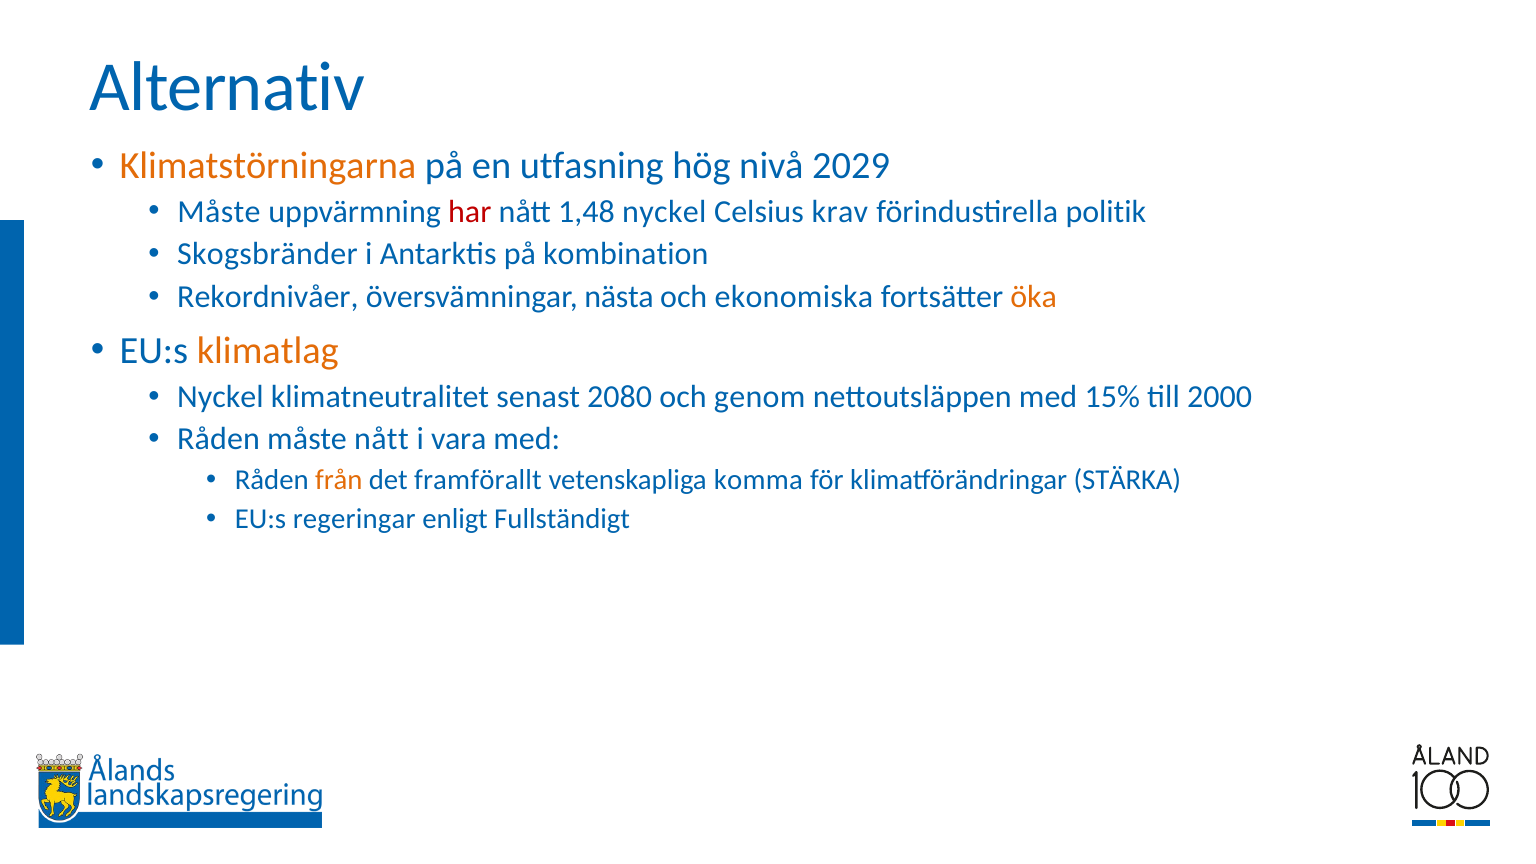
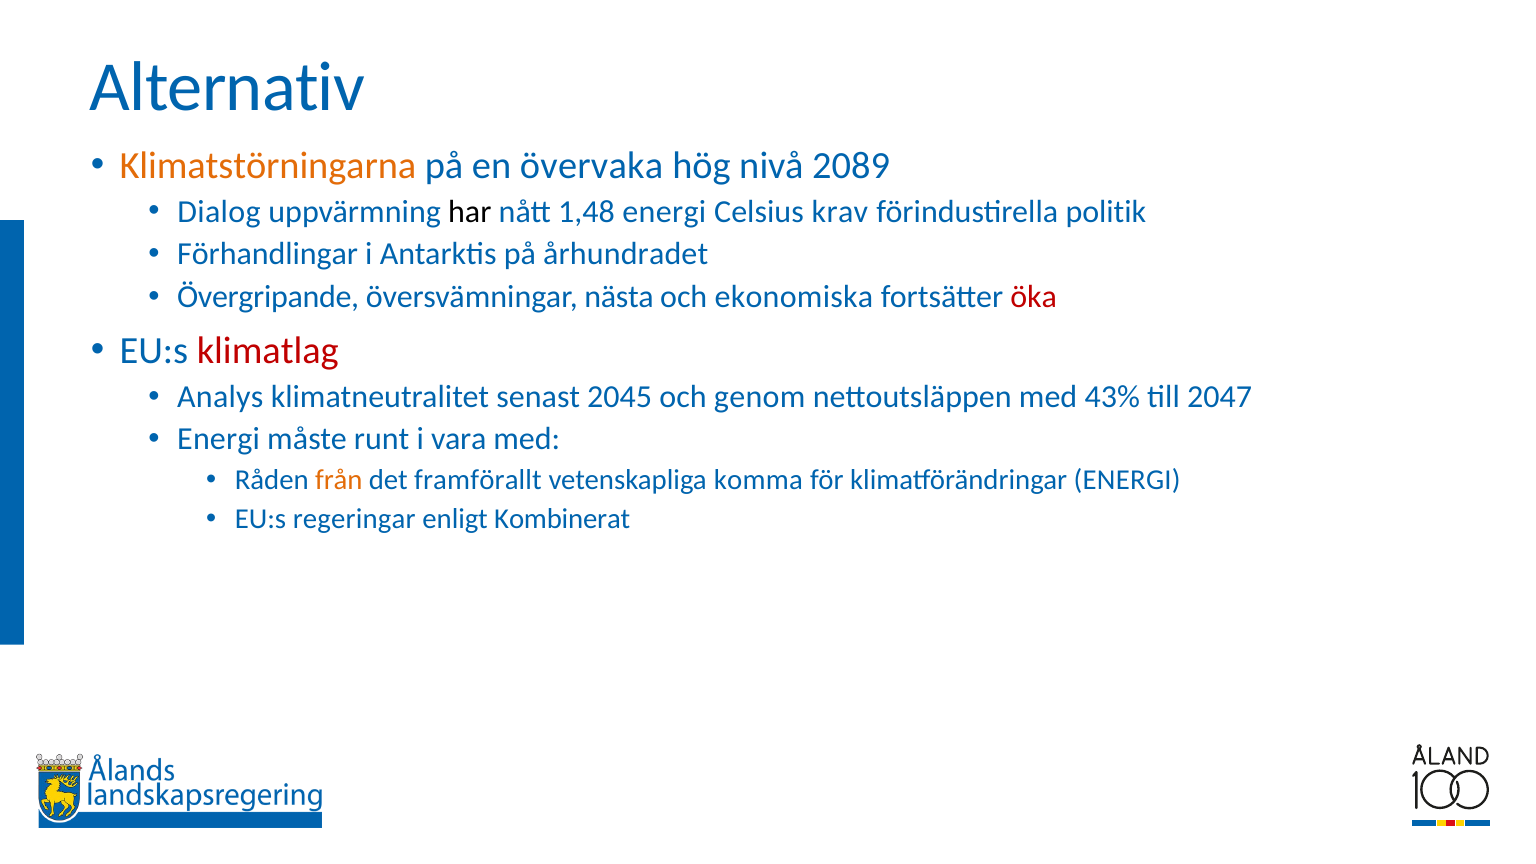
utfasning: utfasning -> övervaka
2029: 2029 -> 2089
Måste at (219, 212): Måste -> Dialog
har colour: red -> black
1,48 nyckel: nyckel -> energi
Skogsbränder: Skogsbränder -> Förhandlingar
kombination: kombination -> århundradet
Rekordnivåer: Rekordnivåer -> Övergripande
öka colour: orange -> red
klimatlag colour: orange -> red
Nyckel at (220, 397): Nyckel -> Analys
2080: 2080 -> 2045
15%: 15% -> 43%
2000: 2000 -> 2047
Råden at (219, 439): Råden -> Energi
måste nått: nått -> runt
klimatförändringar STÄRKA: STÄRKA -> ENERGI
Fullständigt: Fullständigt -> Kombinerat
